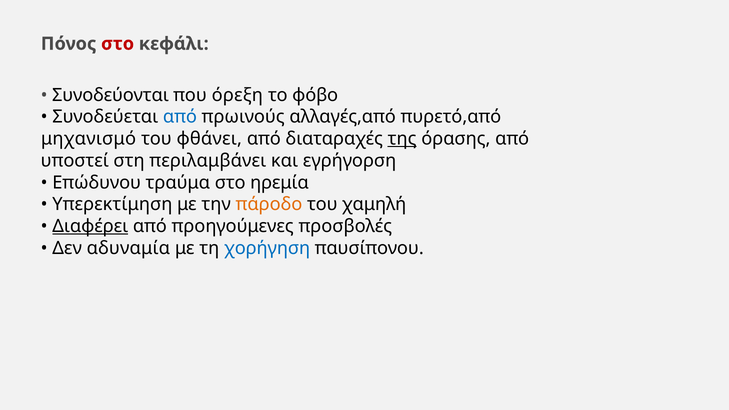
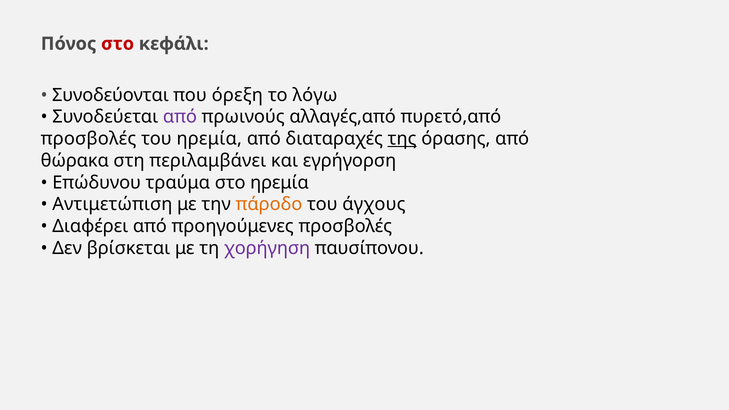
φόβο: φόβο -> λόγω
από at (180, 117) colour: blue -> purple
μηχανισμό at (88, 139): μηχανισμό -> προσβολές
του φθάνει: φθάνει -> ηρεμία
υποστεί: υποστεί -> θώρακα
Υπερεκτίμηση: Υπερεκτίμηση -> Αντιμετώπιση
χαμηλή: χαμηλή -> άγχους
Διαφέρει underline: present -> none
αδυναμία: αδυναμία -> βρίσκεται
χορήγηση colour: blue -> purple
